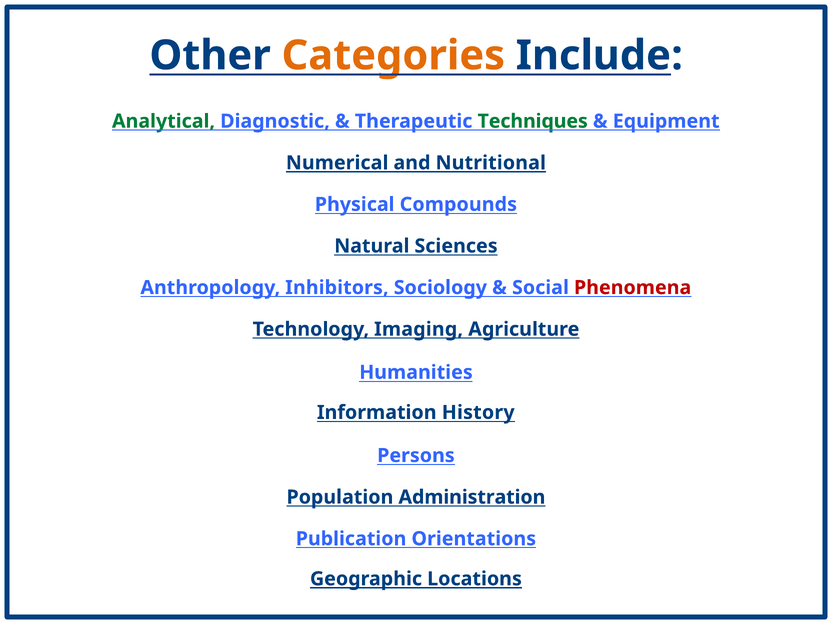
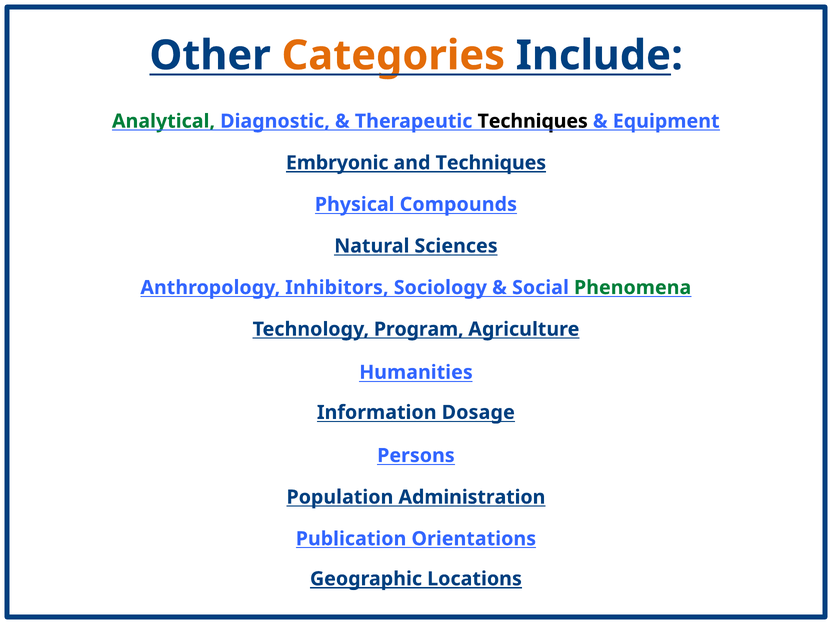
Techniques at (533, 121) colour: green -> black
Numerical: Numerical -> Embryonic
and Nutritional: Nutritional -> Techniques
Phenomena colour: red -> green
Imaging: Imaging -> Program
History: History -> Dosage
